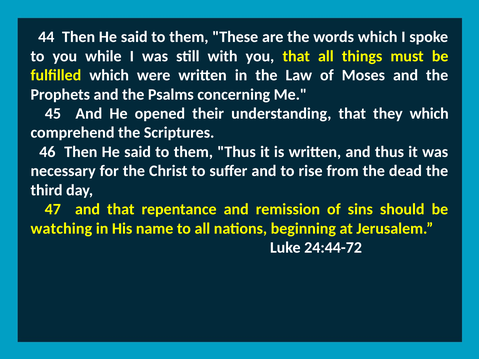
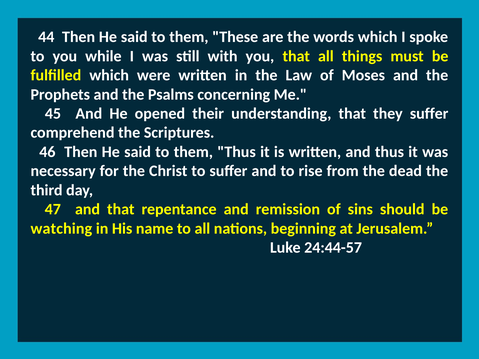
they which: which -> suffer
24:44-72: 24:44-72 -> 24:44-57
